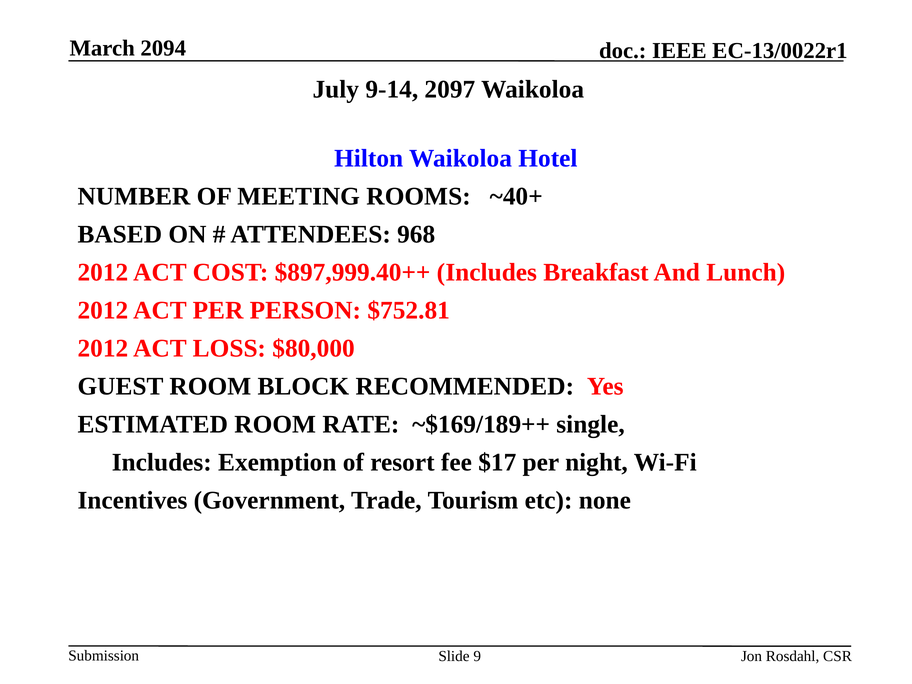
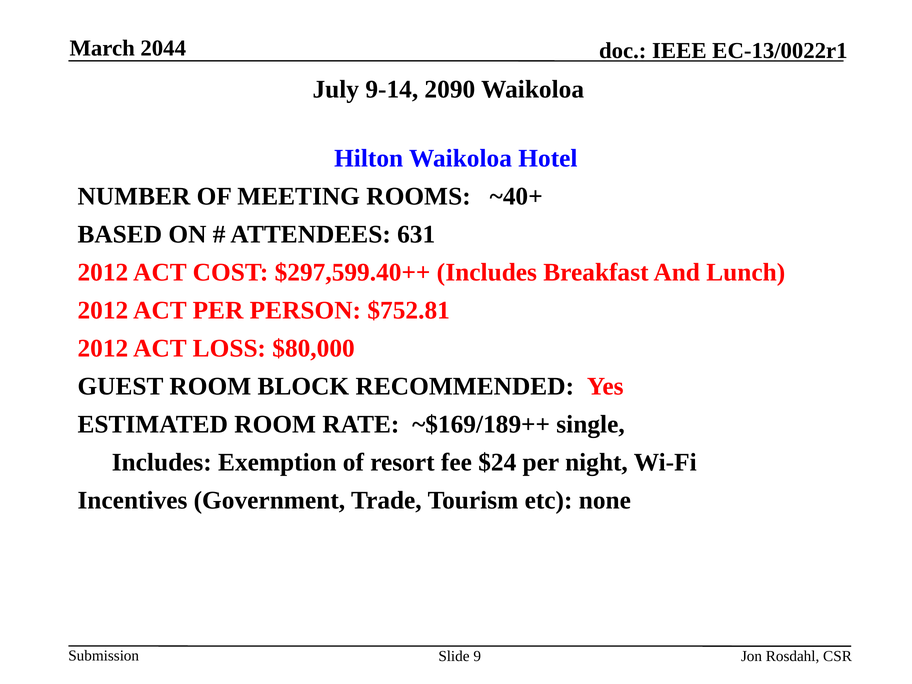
2094: 2094 -> 2044
2097: 2097 -> 2090
968: 968 -> 631
$897,999.40++: $897,999.40++ -> $297,599.40++
$17: $17 -> $24
